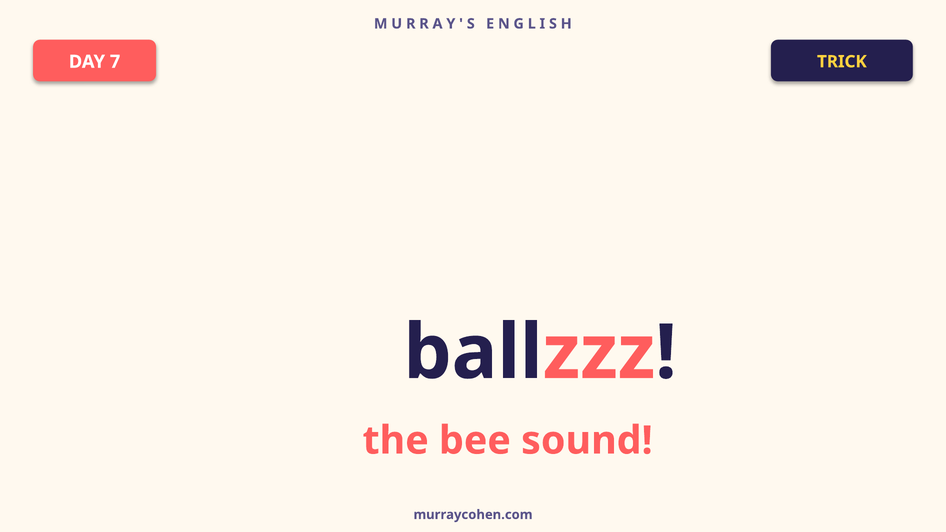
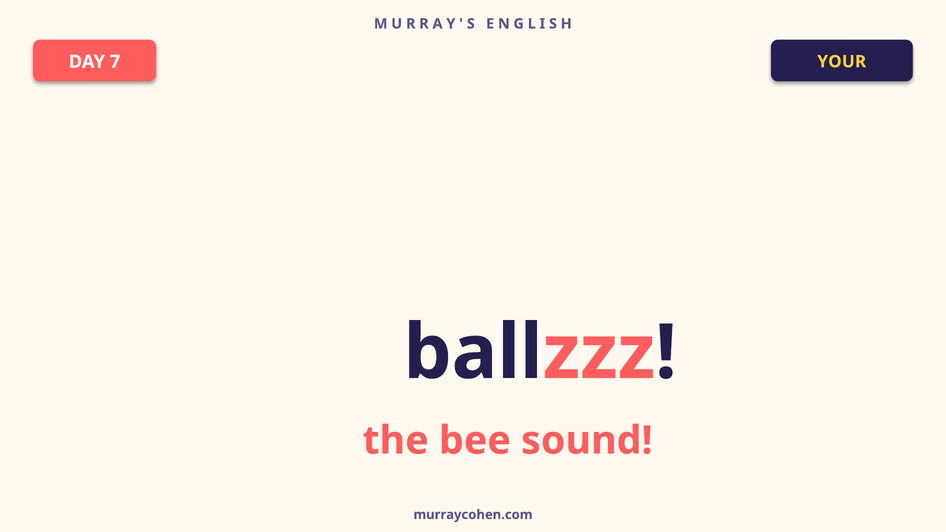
TRICK: TRICK -> YOUR
